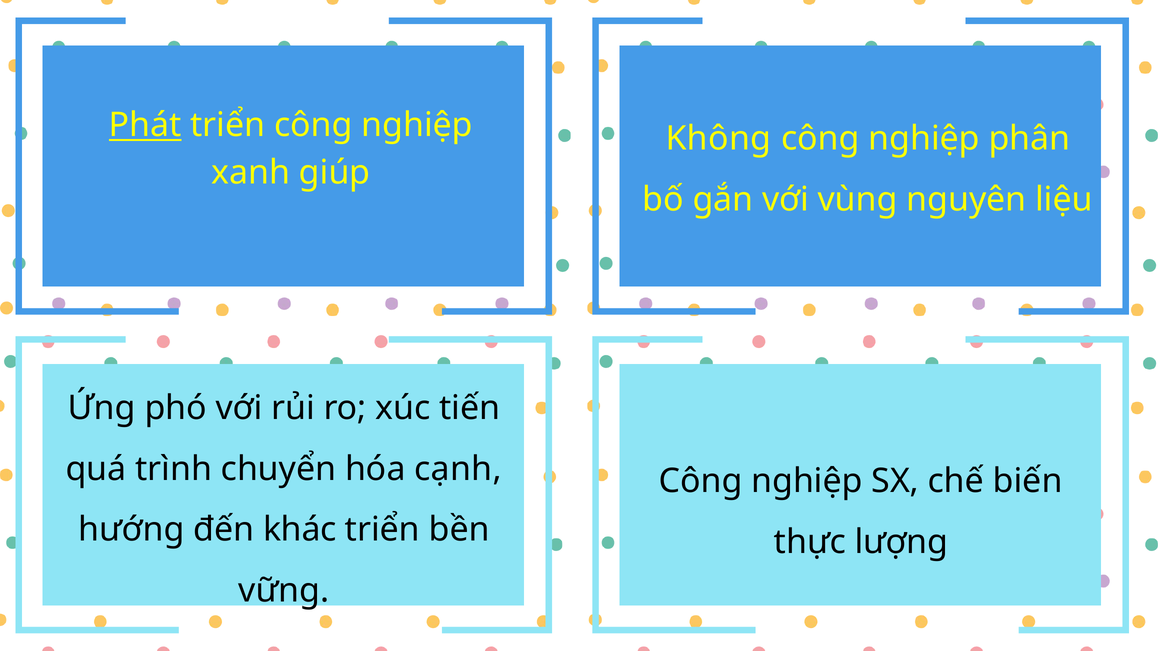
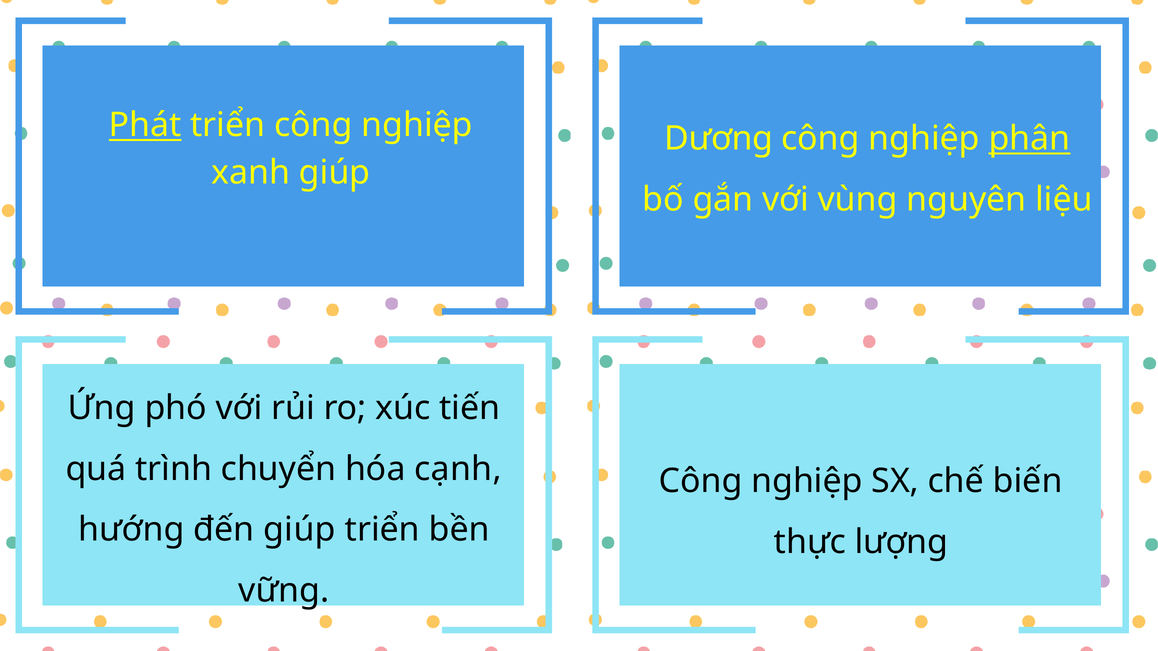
Không: Không -> Dương
phân underline: none -> present
đến khác: khác -> giúp
